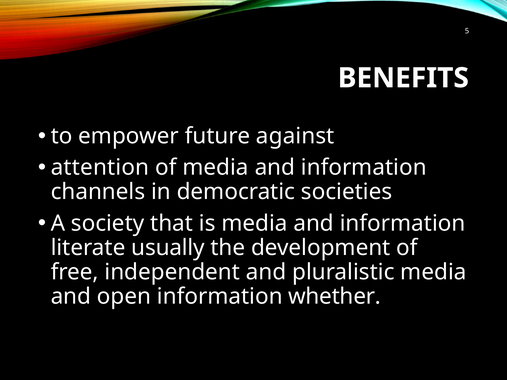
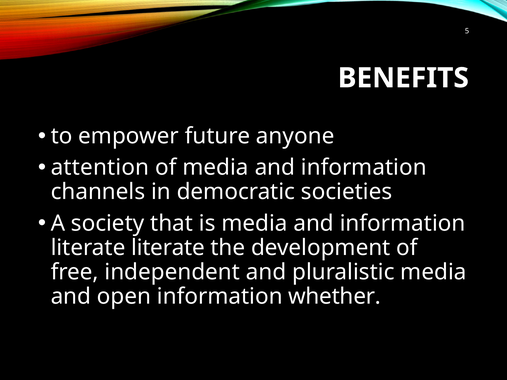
against: against -> anyone
literate usually: usually -> literate
